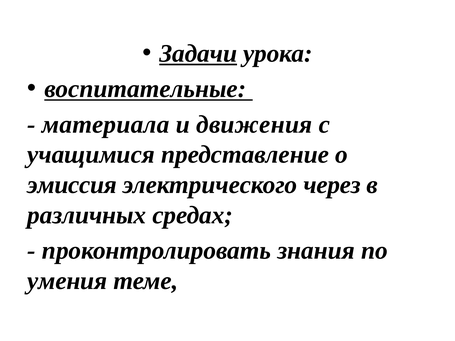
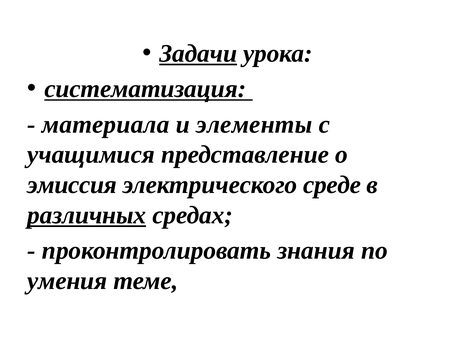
воспитательные: воспитательные -> систематизация
движения: движения -> элементы
через: через -> среде
различных underline: none -> present
